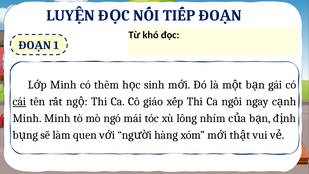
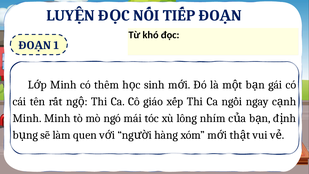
cái underline: present -> none
